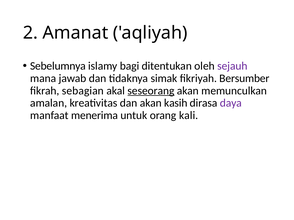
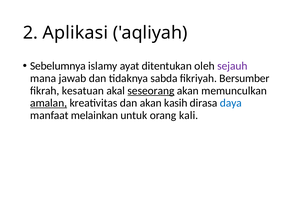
Amanat: Amanat -> Aplikasi
bagi: bagi -> ayat
simak: simak -> sabda
sebagian: sebagian -> kesatuan
amalan underline: none -> present
daya colour: purple -> blue
menerima: menerima -> melainkan
